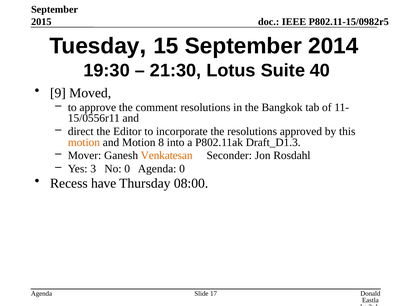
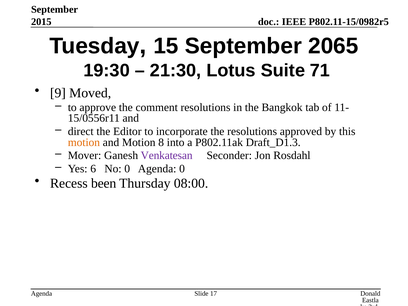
2014: 2014 -> 2065
40: 40 -> 71
Venkatesan colour: orange -> purple
3: 3 -> 6
have: have -> been
